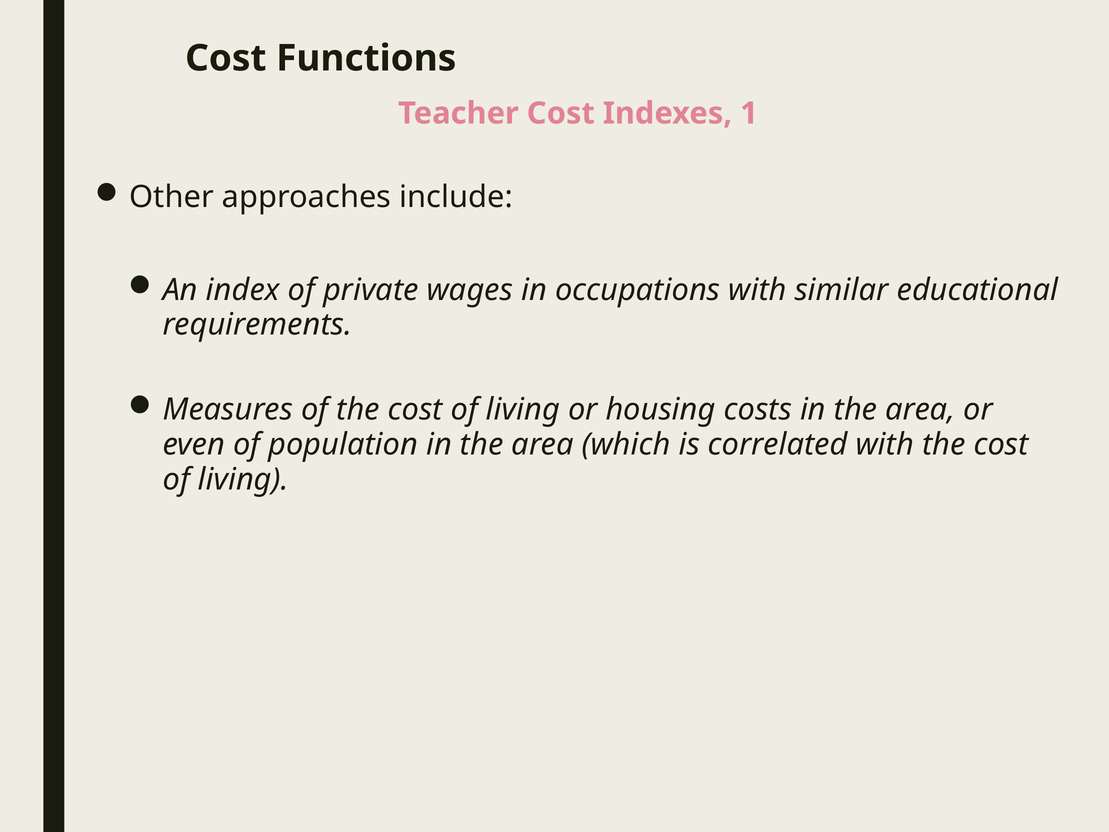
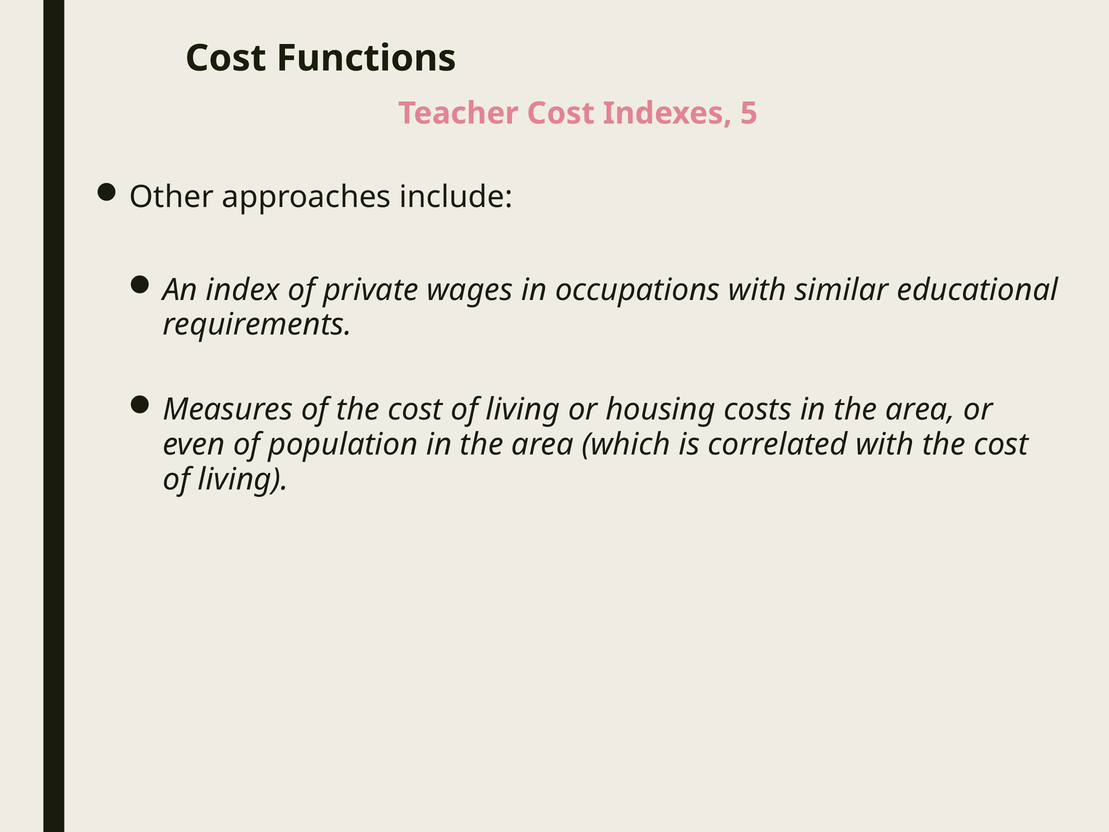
1: 1 -> 5
